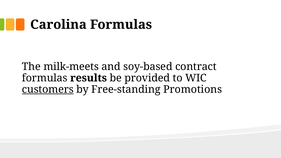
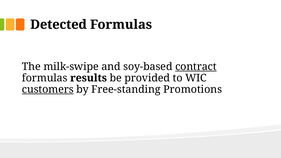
Carolina: Carolina -> Detected
milk-meets: milk-meets -> milk-swipe
contract underline: none -> present
